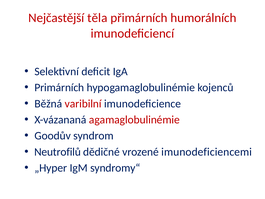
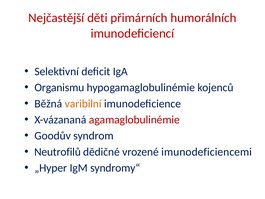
těla: těla -> děti
Primárních: Primárních -> Organismu
varibilní colour: red -> orange
